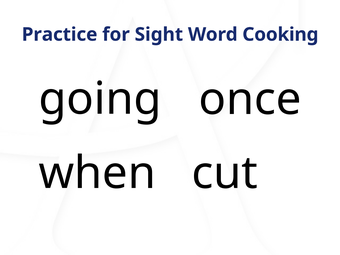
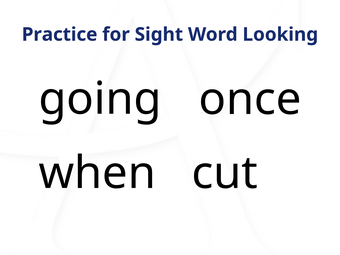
Cooking: Cooking -> Looking
